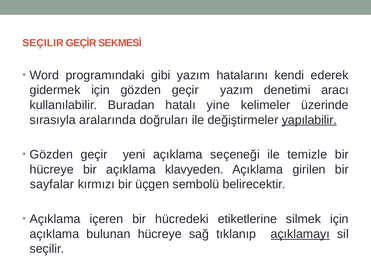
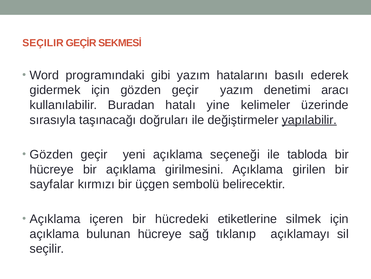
kendi: kendi -> basılı
aralarında: aralarında -> taşınacağı
temizle: temizle -> tabloda
klavyeden: klavyeden -> girilmesini
açıklamayı underline: present -> none
